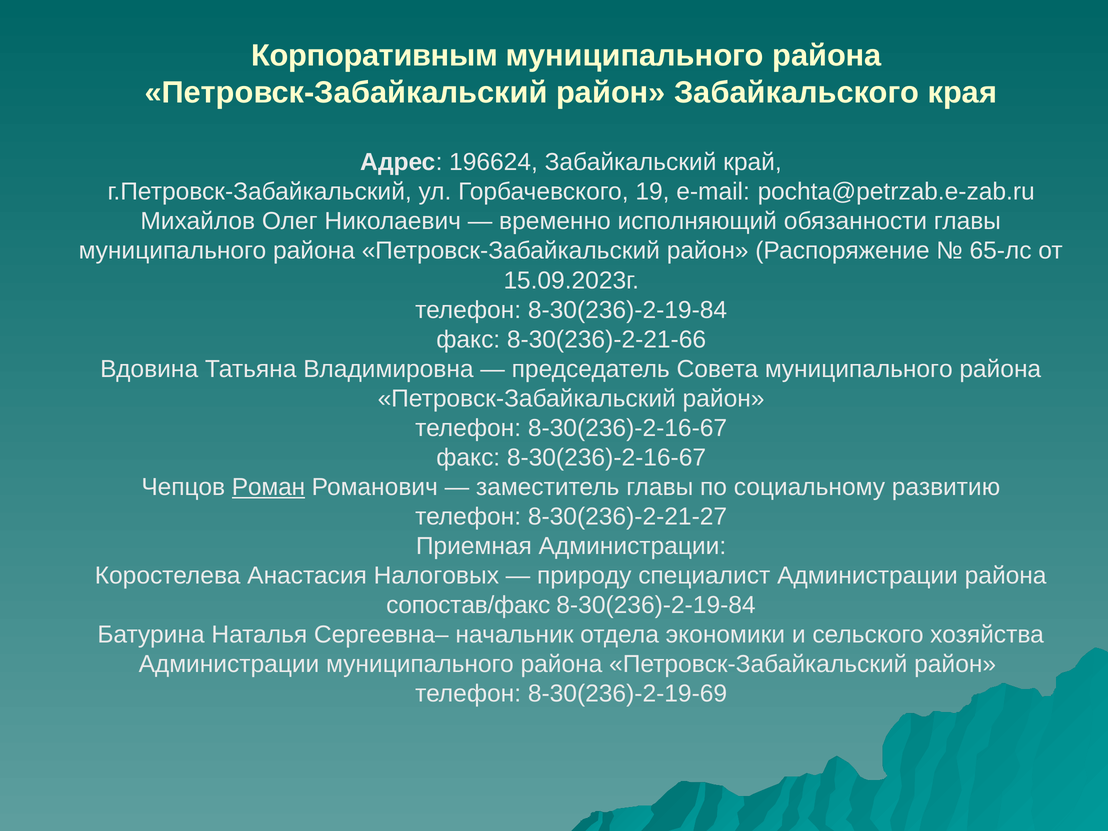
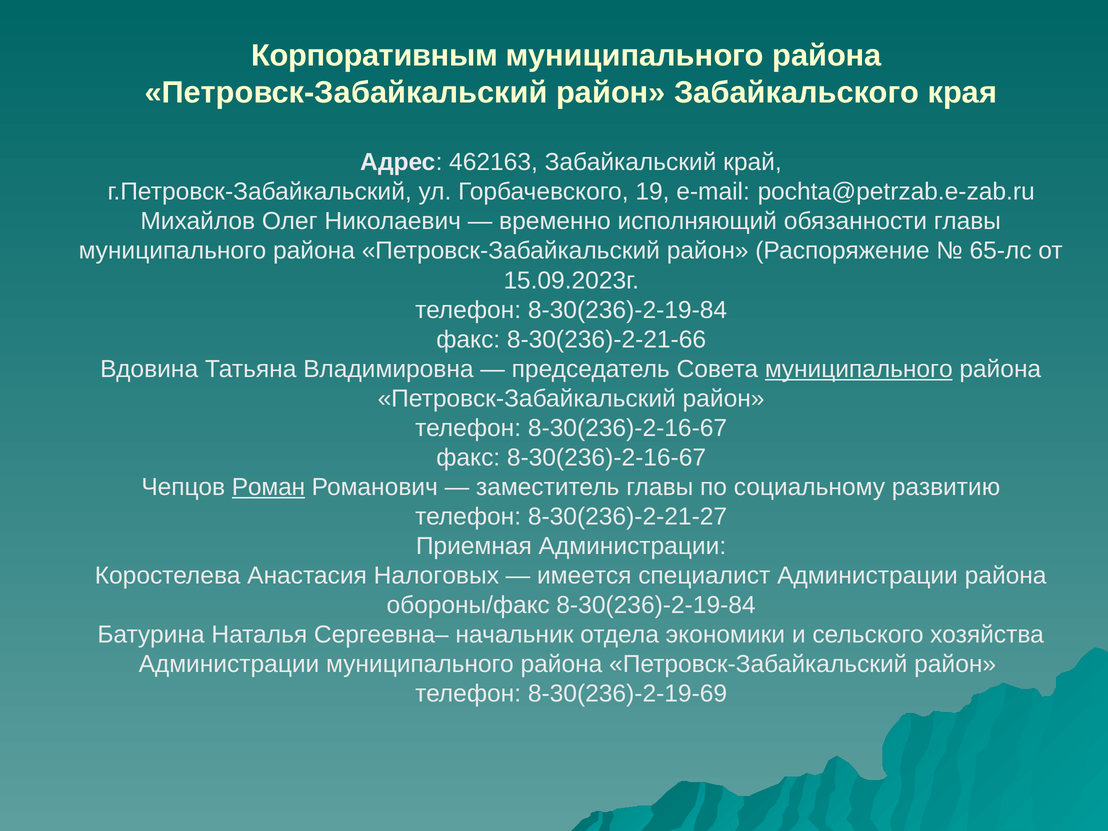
196624: 196624 -> 462163
муниципального at (859, 369) underline: none -> present
природу: природу -> имеется
сопостав/факс: сопостав/факс -> обороны/факс
